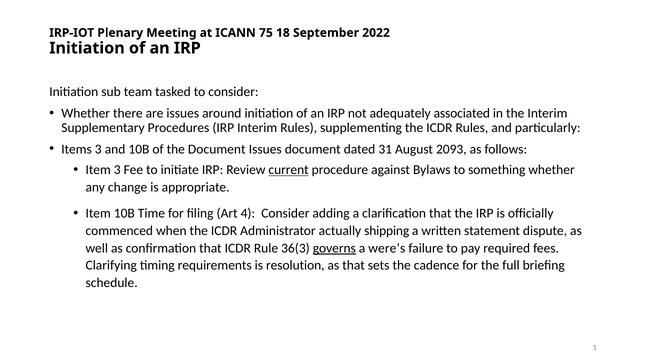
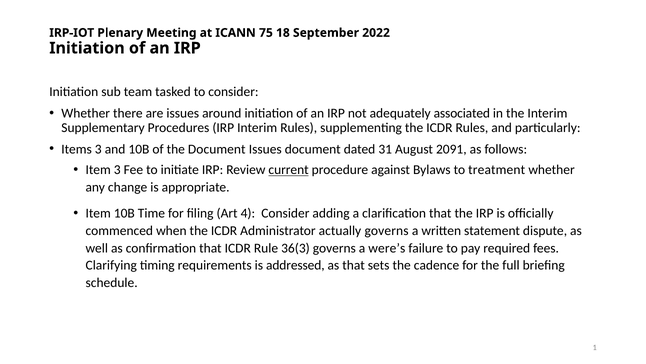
2093: 2093 -> 2091
something: something -> treatment
actually shipping: shipping -> governs
governs at (334, 248) underline: present -> none
resolution: resolution -> addressed
